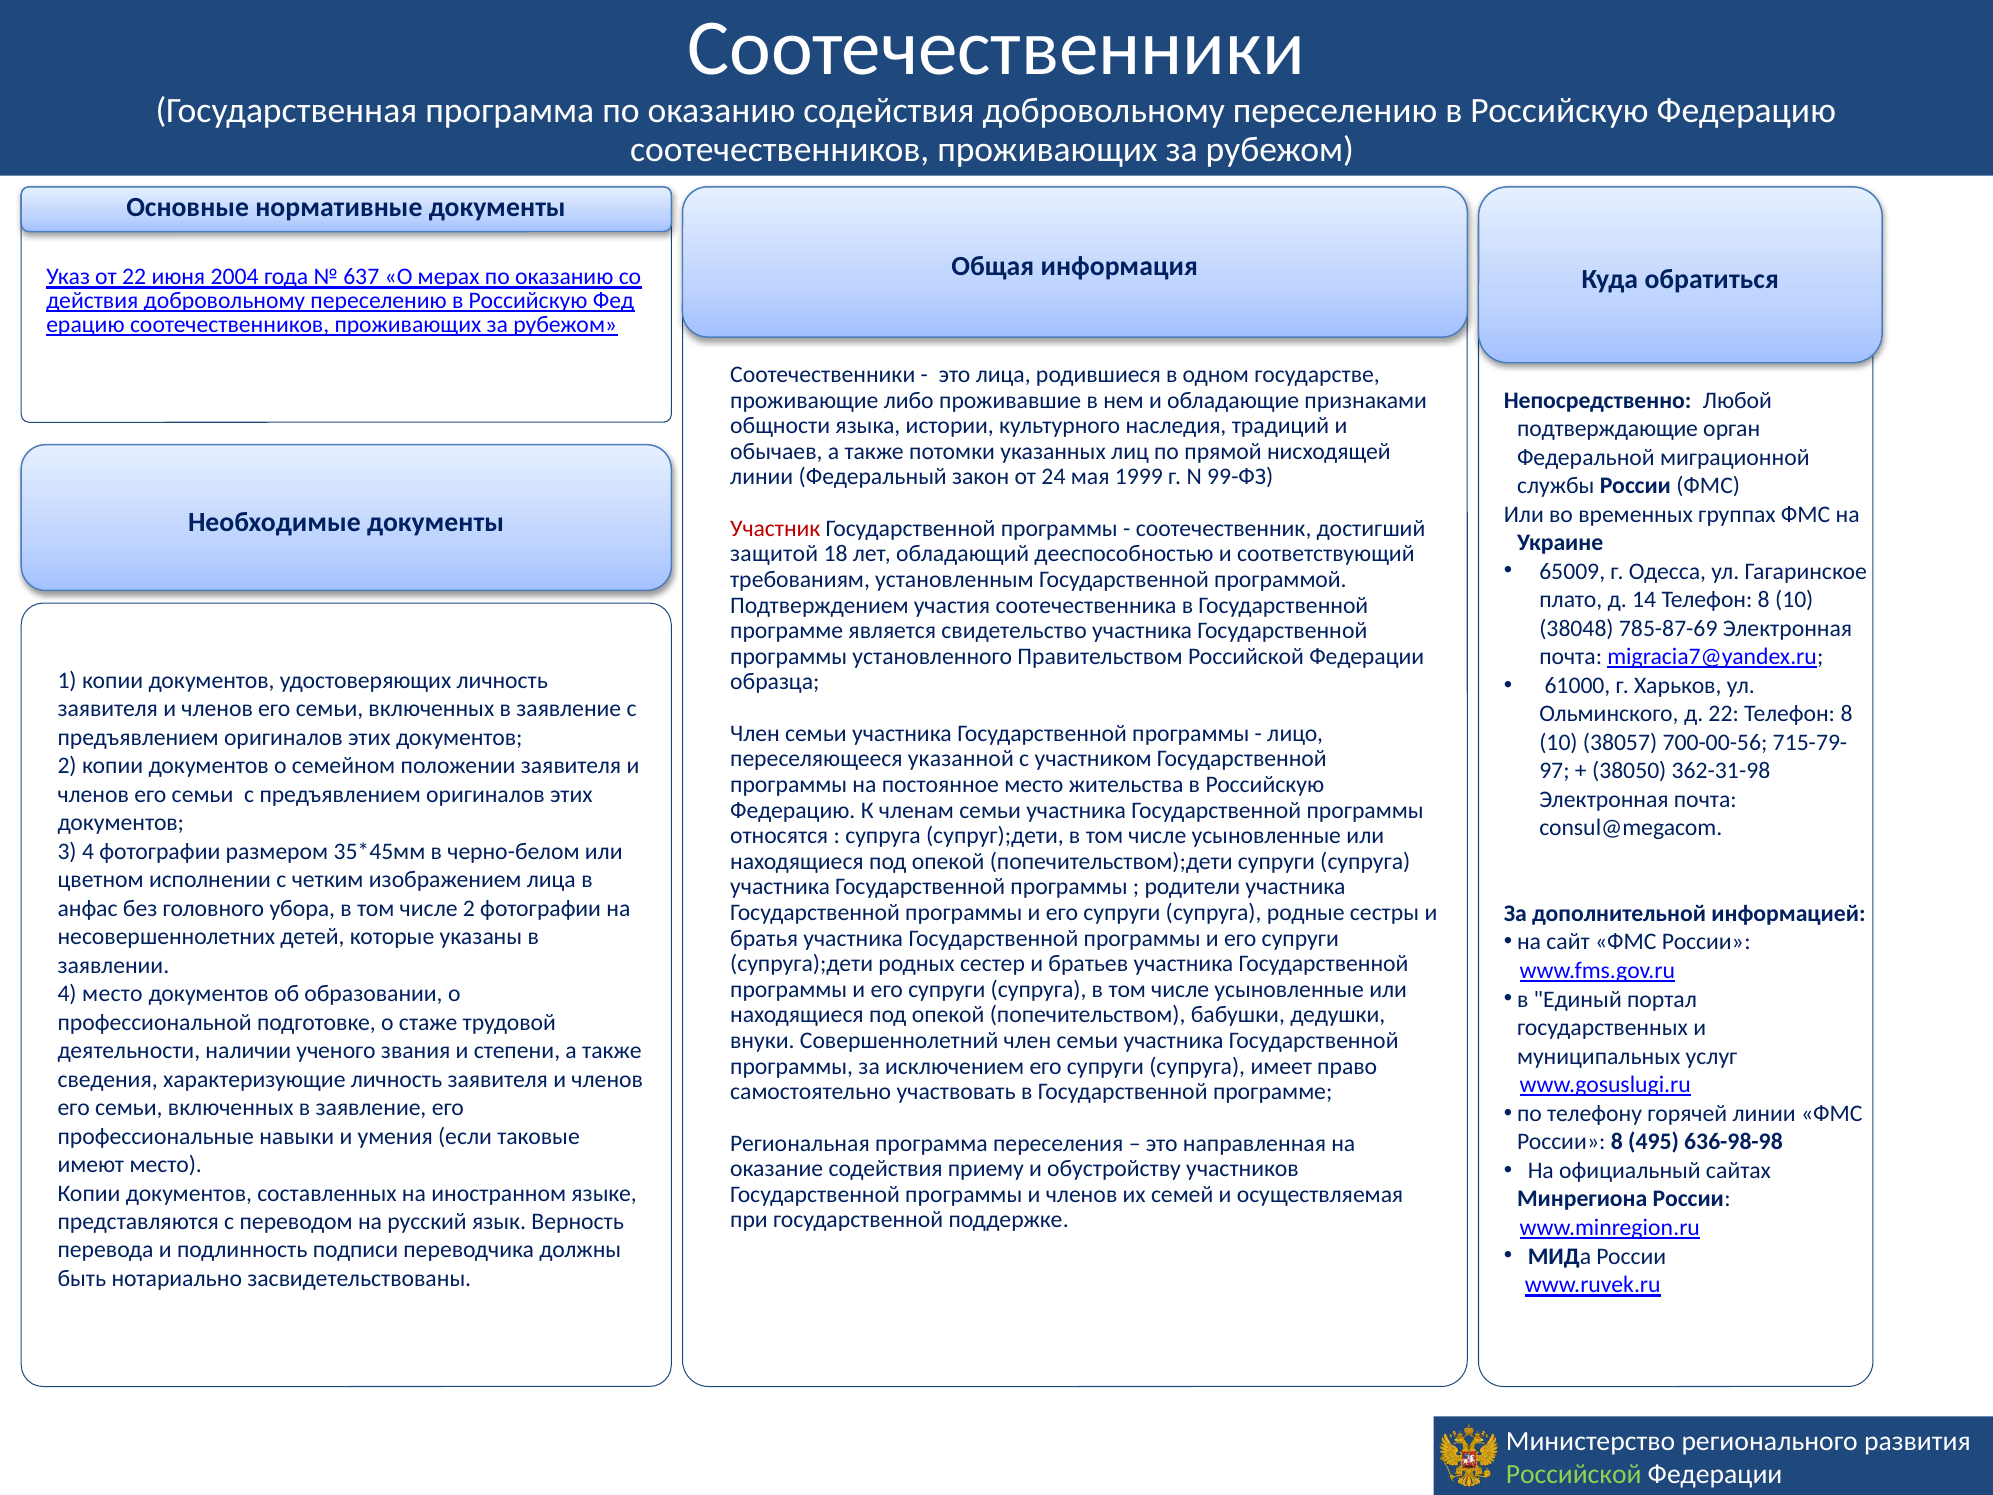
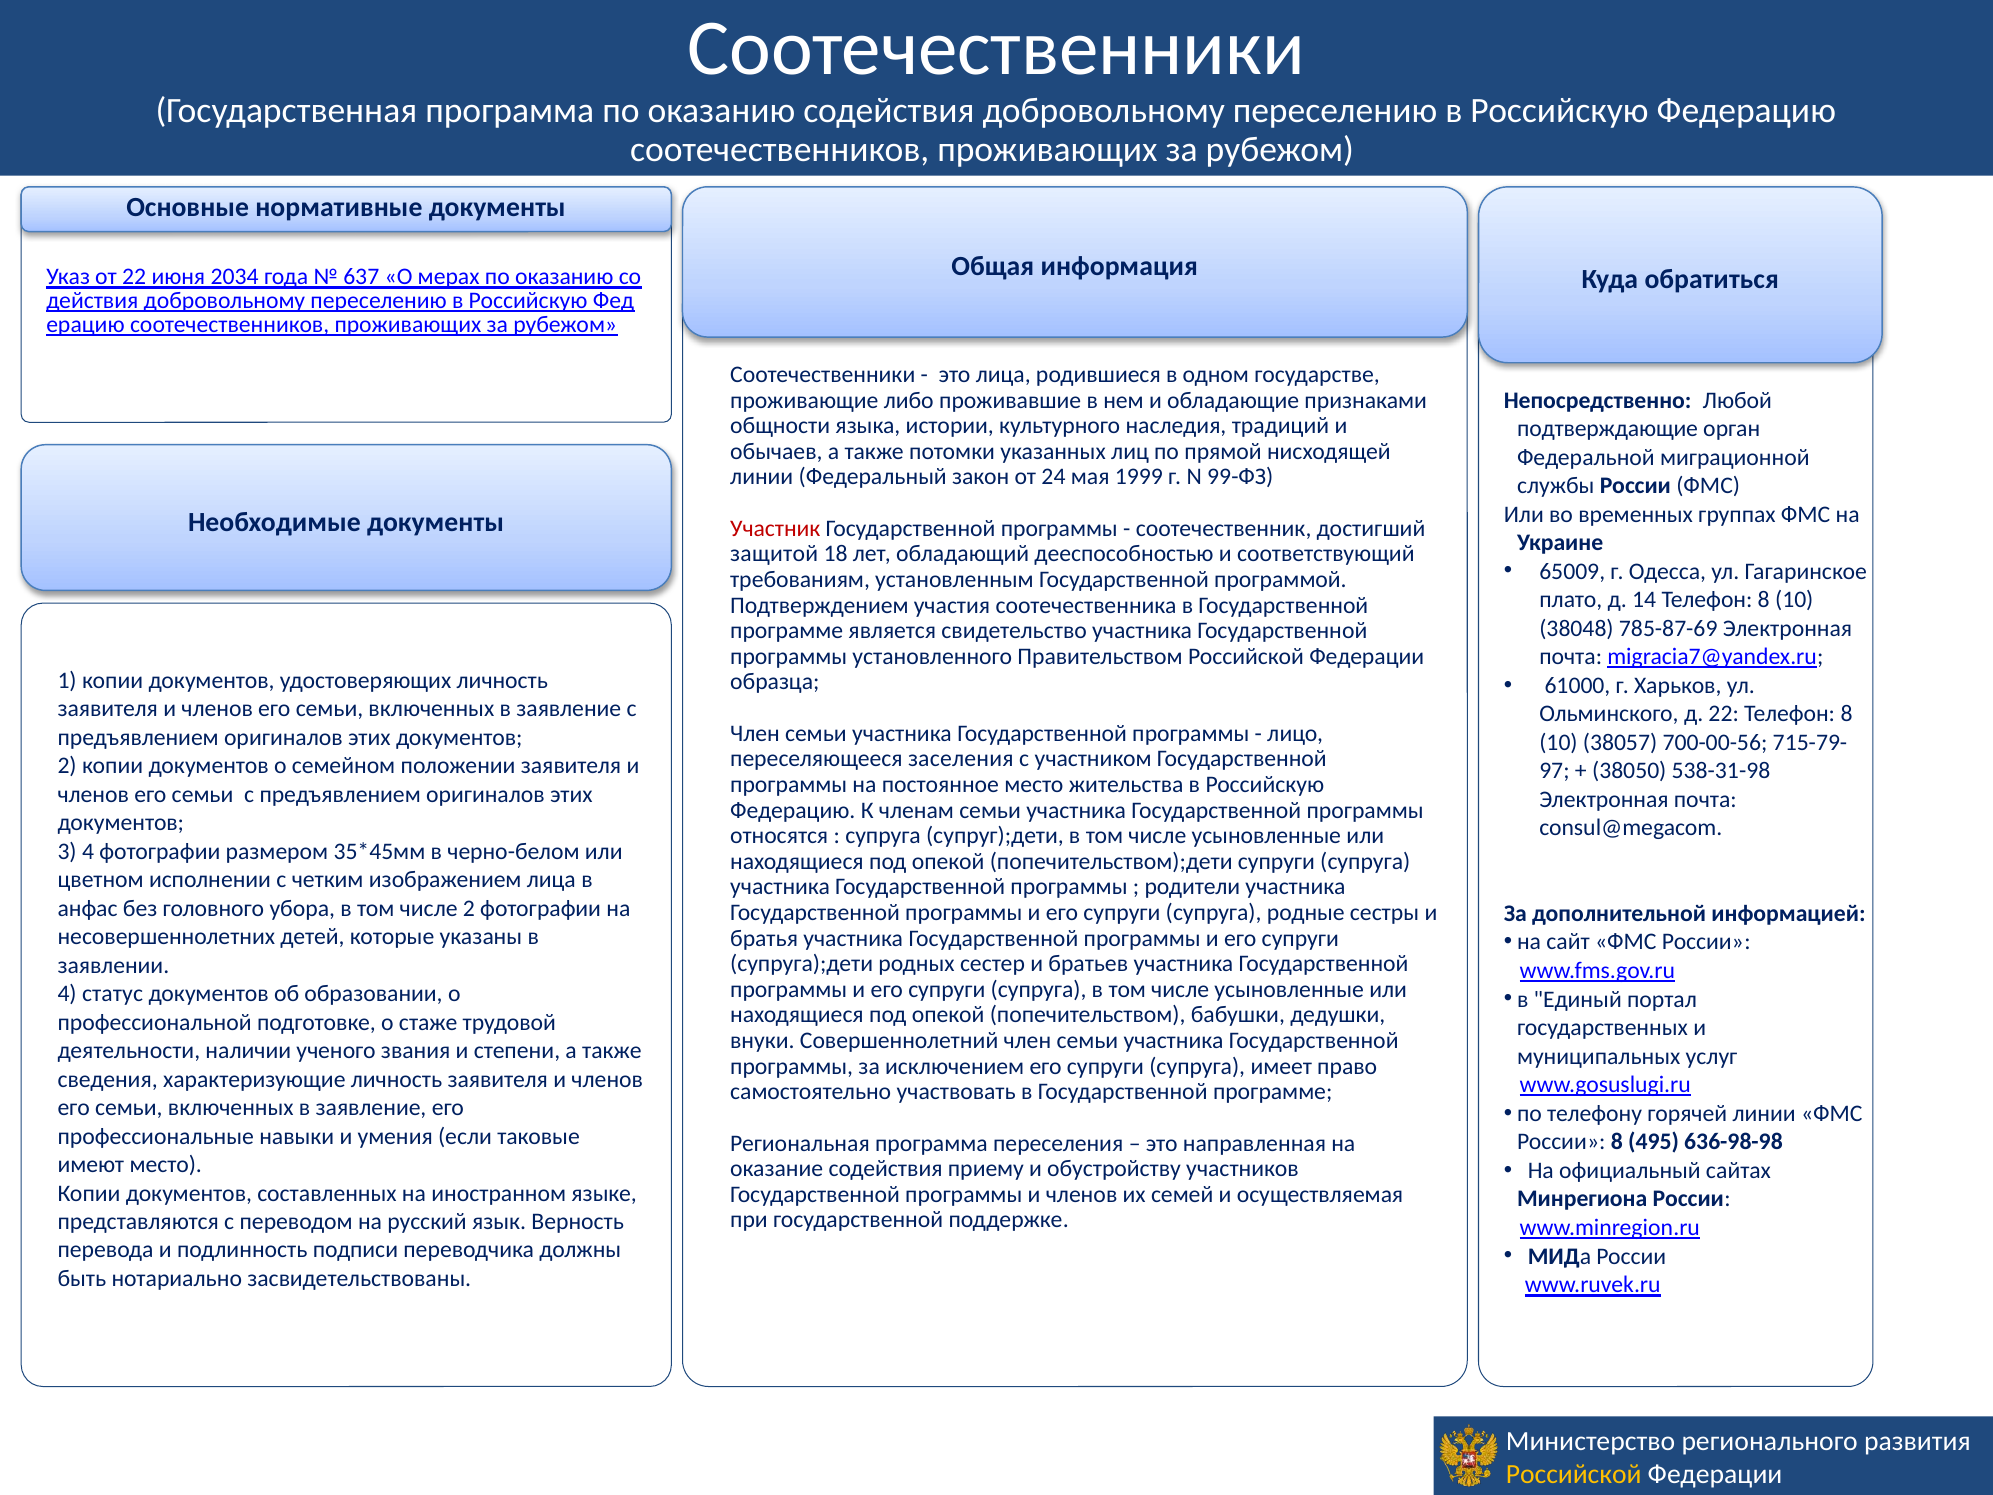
2004: 2004 -> 2034
указанной: указанной -> заселения
362-31-98: 362-31-98 -> 538-31-98
4 место: место -> статус
Российской at (1574, 1474) colour: light green -> yellow
